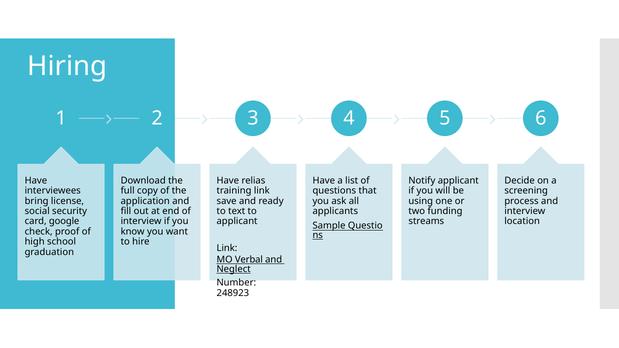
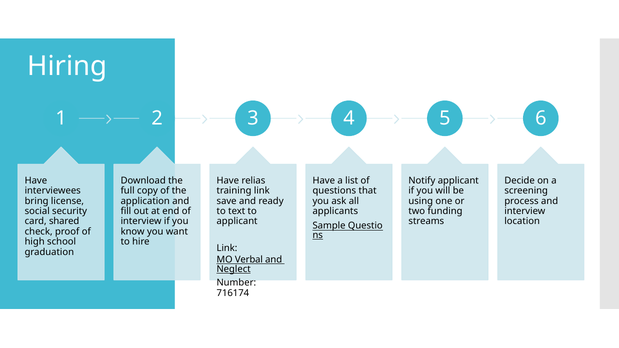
google: google -> shared
248923: 248923 -> 716174
